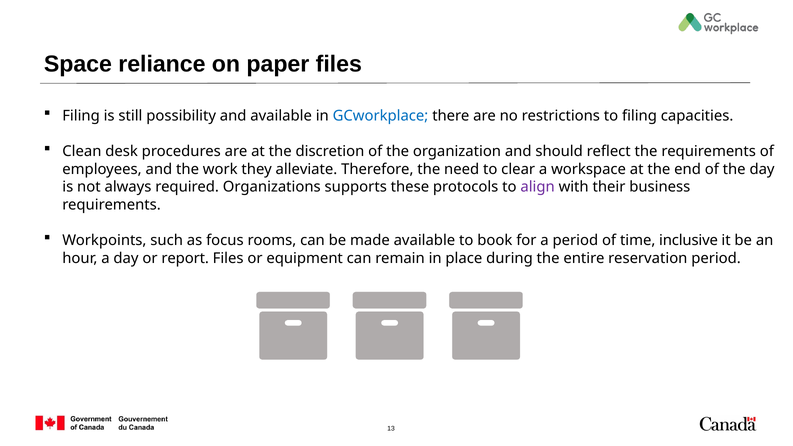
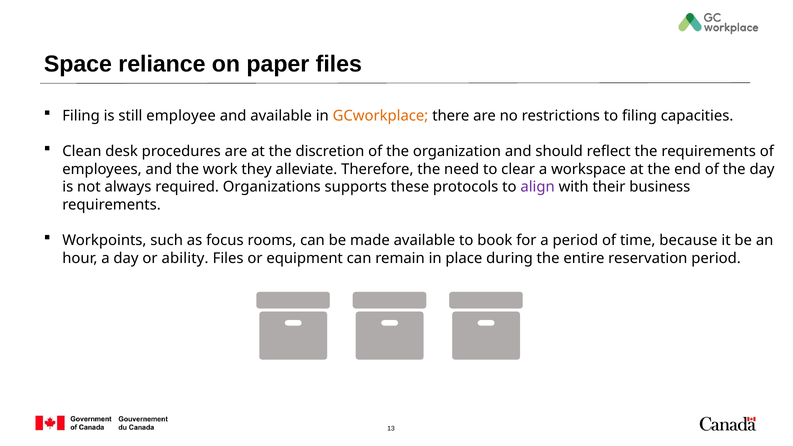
possibility: possibility -> employee
GCworkplace colour: blue -> orange
inclusive: inclusive -> because
report: report -> ability
